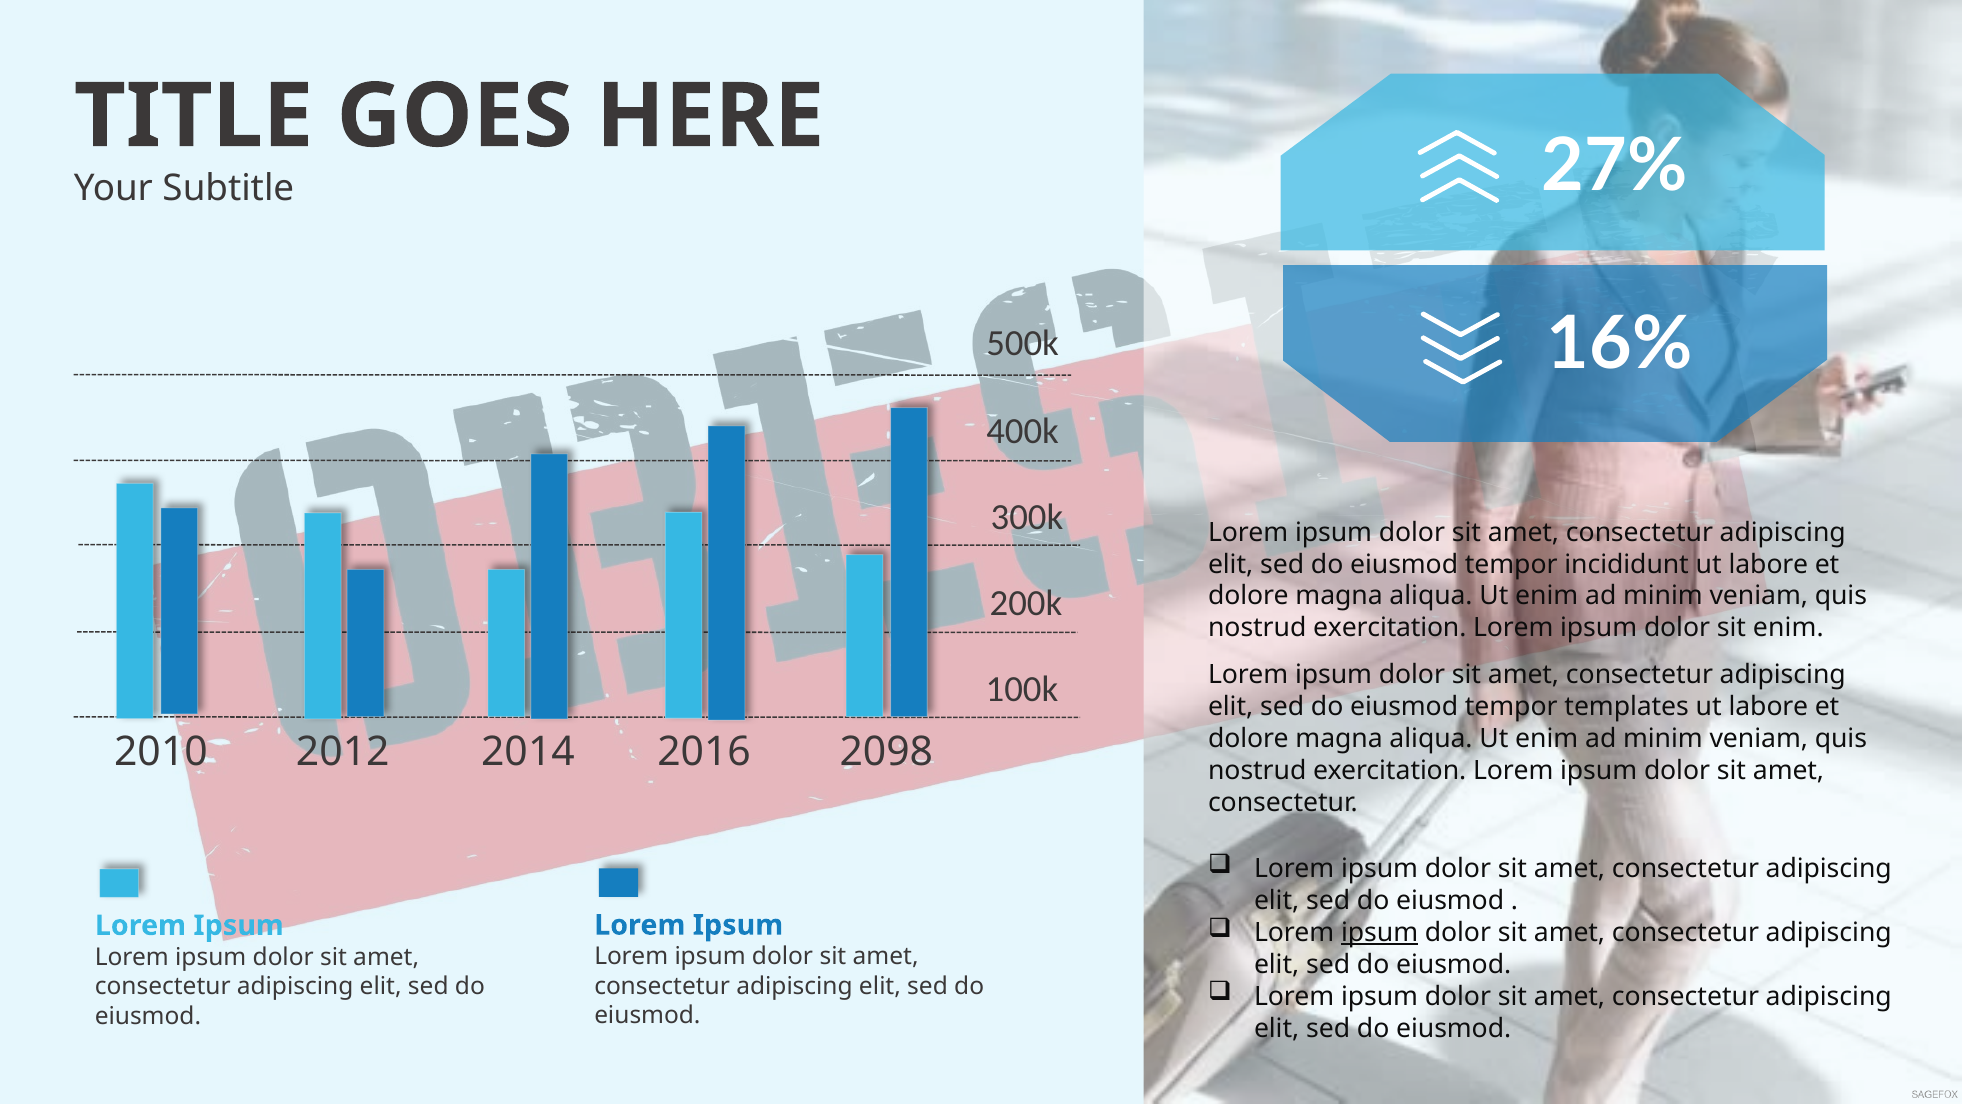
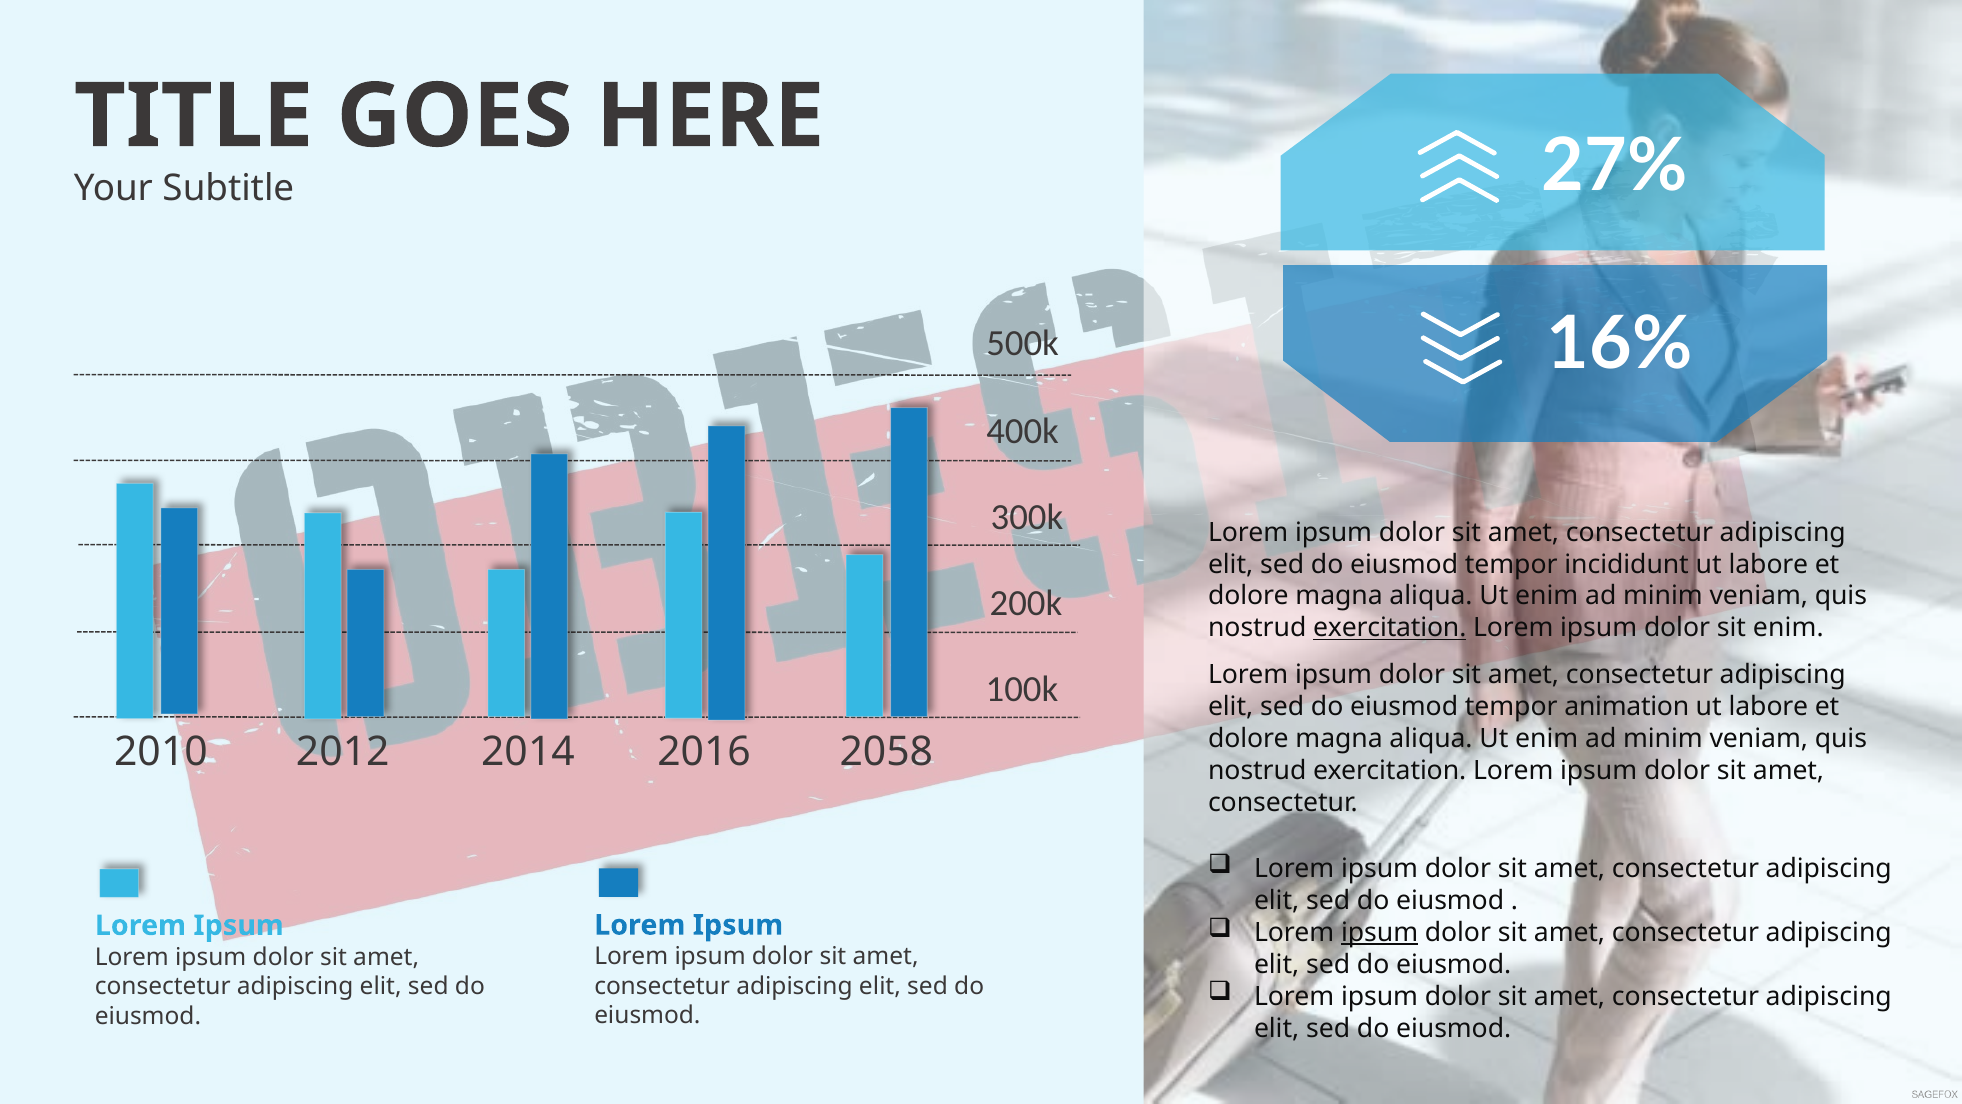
exercitation at (1390, 628) underline: none -> present
templates: templates -> animation
2098: 2098 -> 2058
